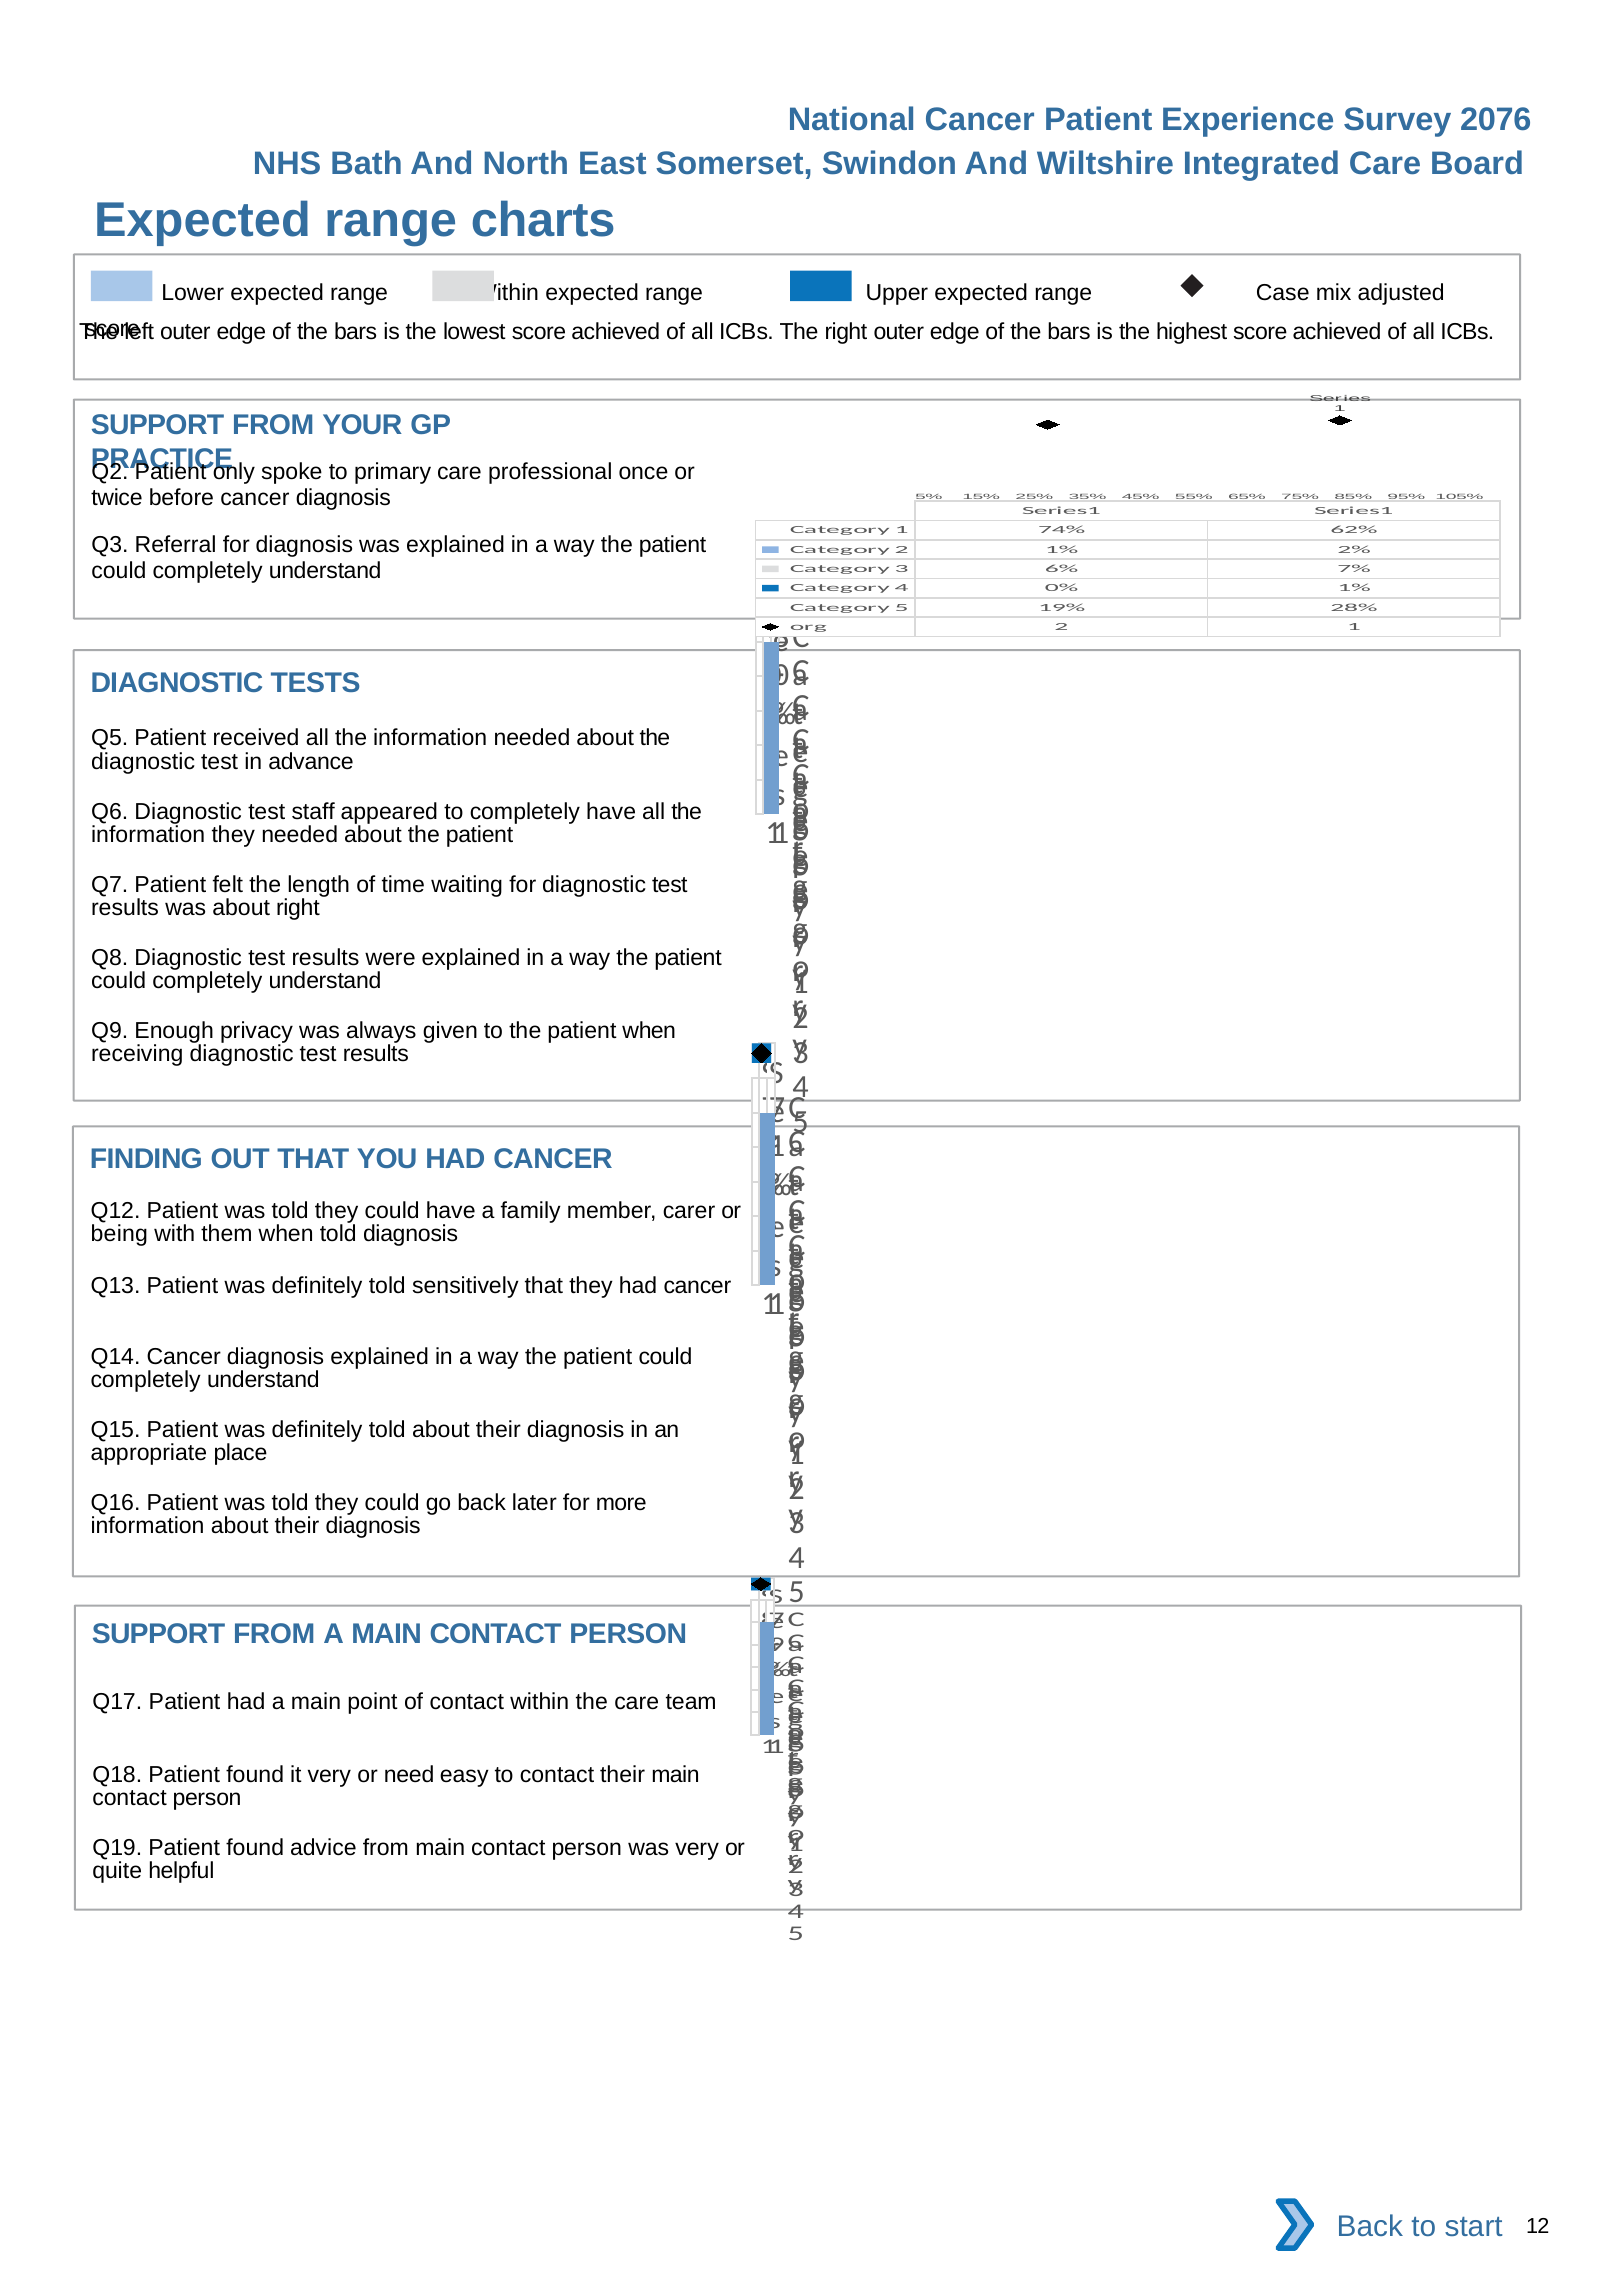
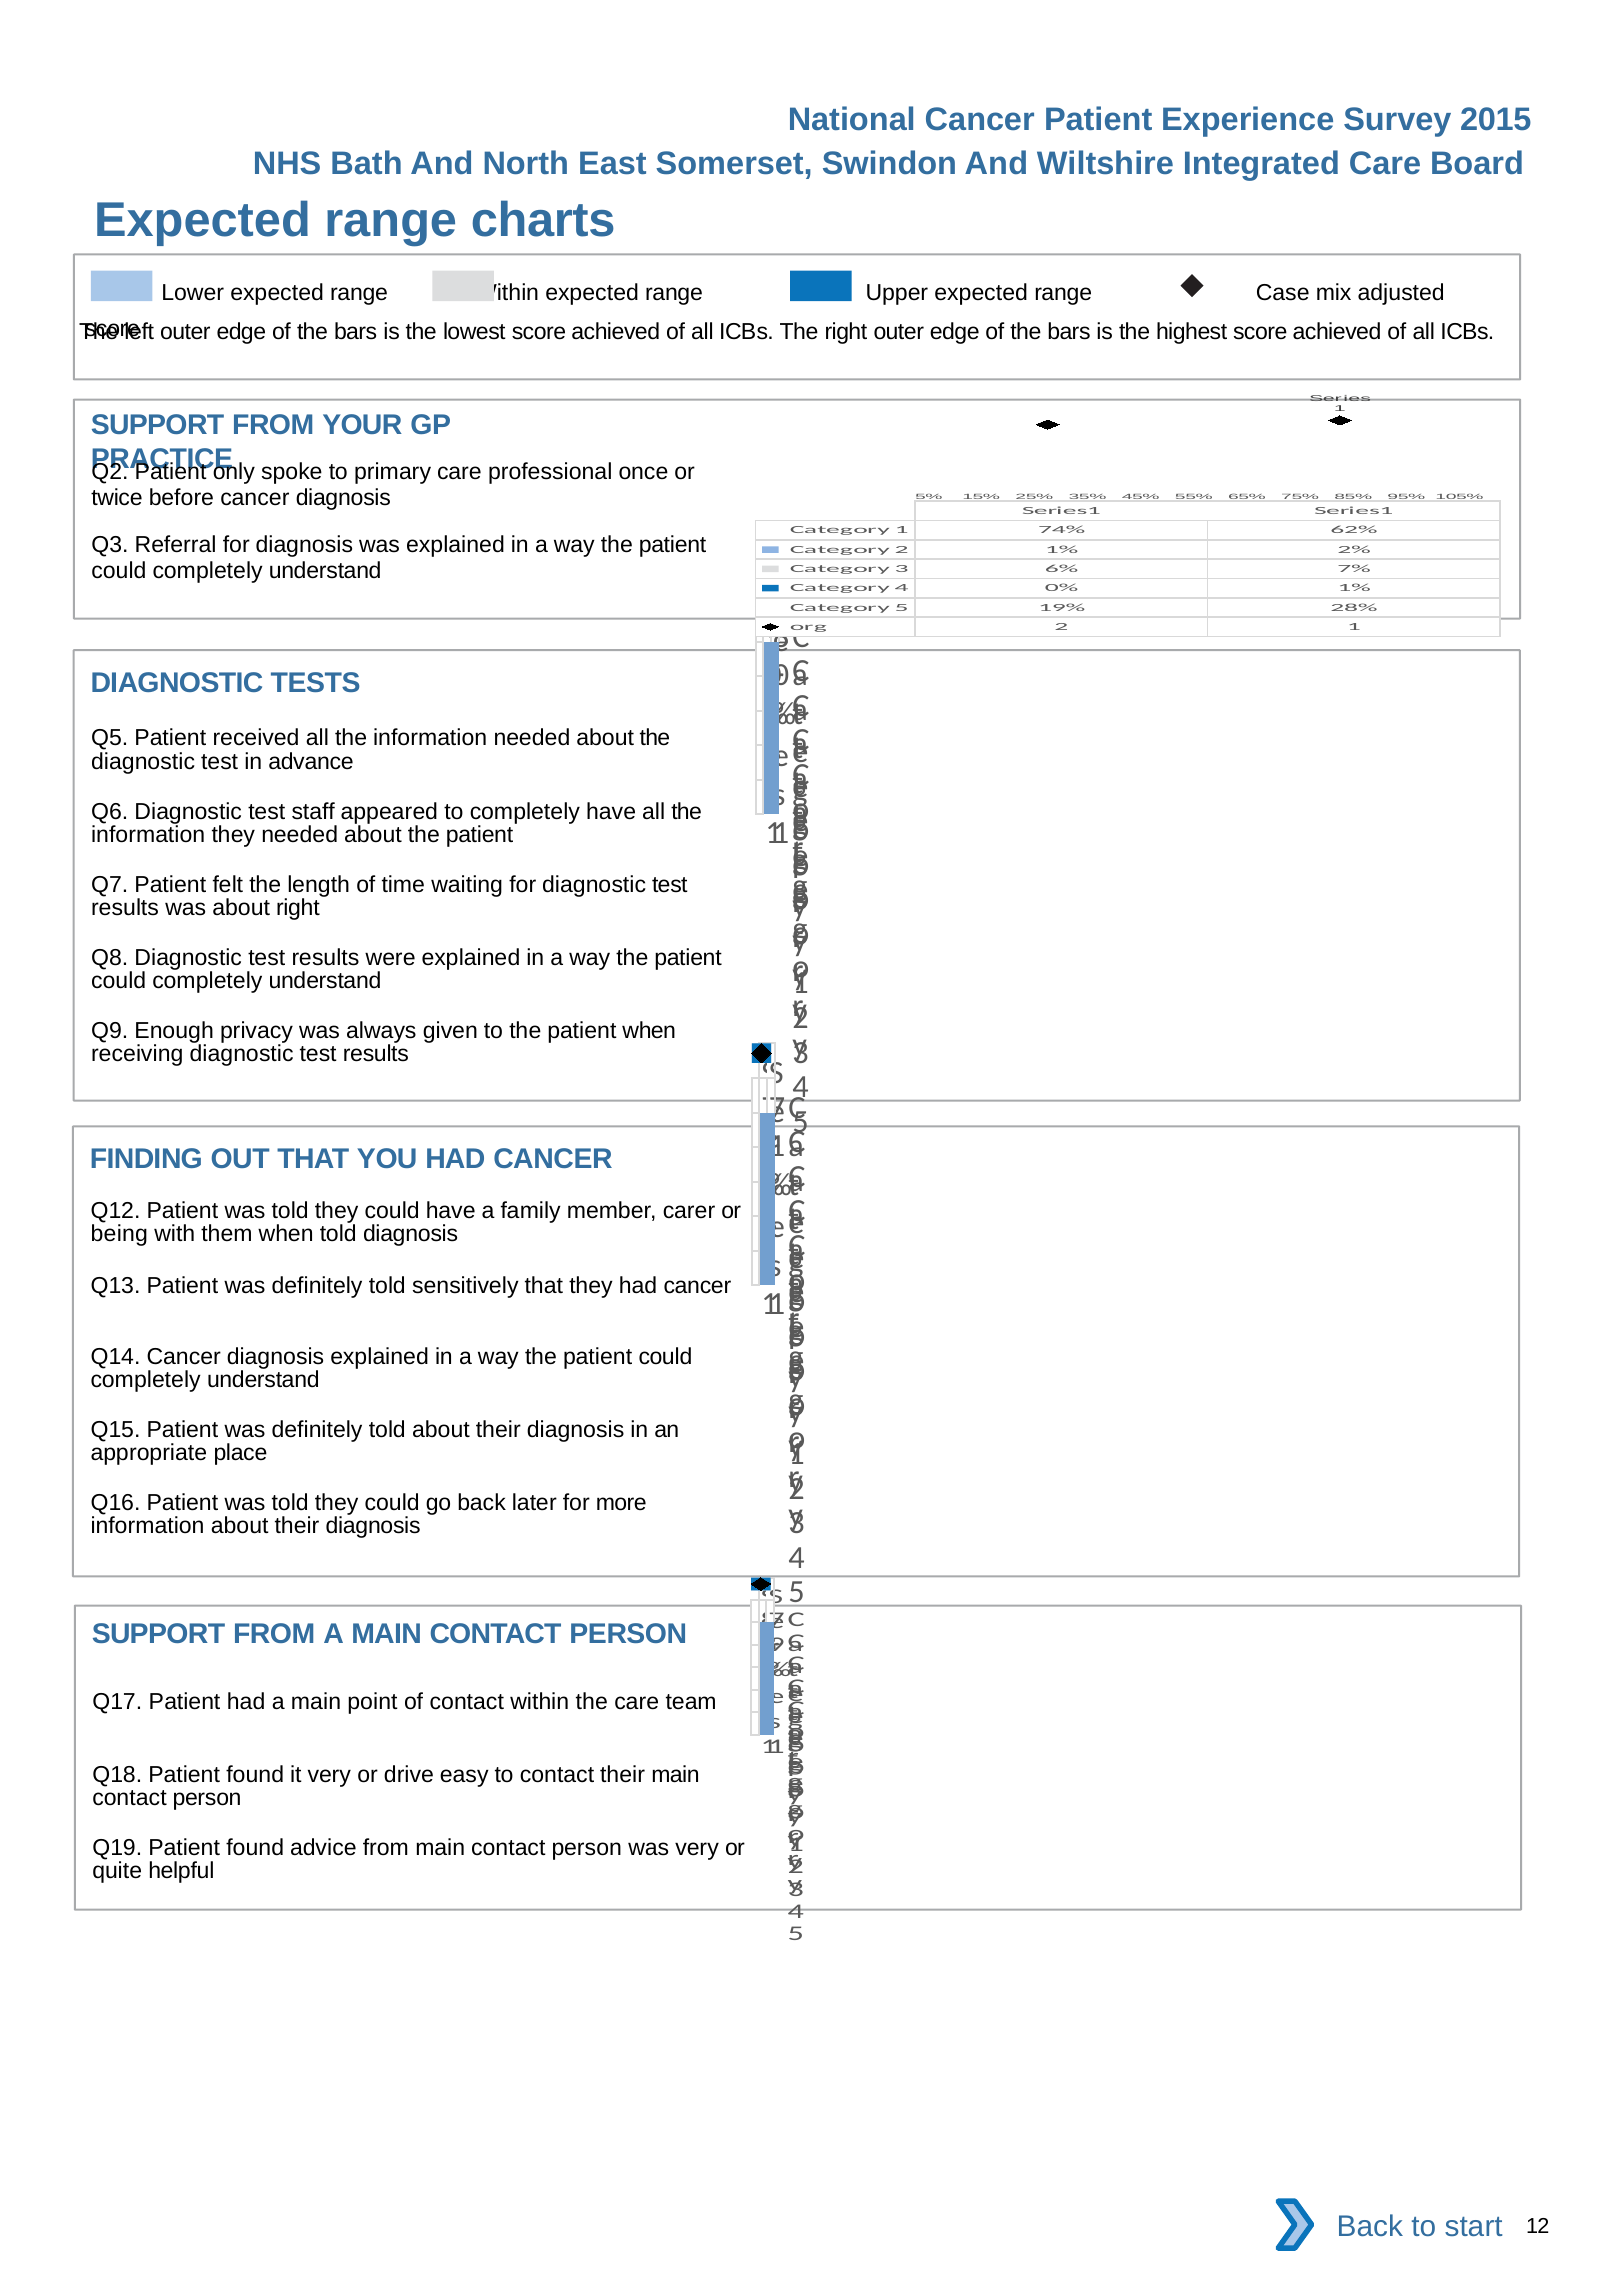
2076: 2076 -> 2015
need: need -> drive
